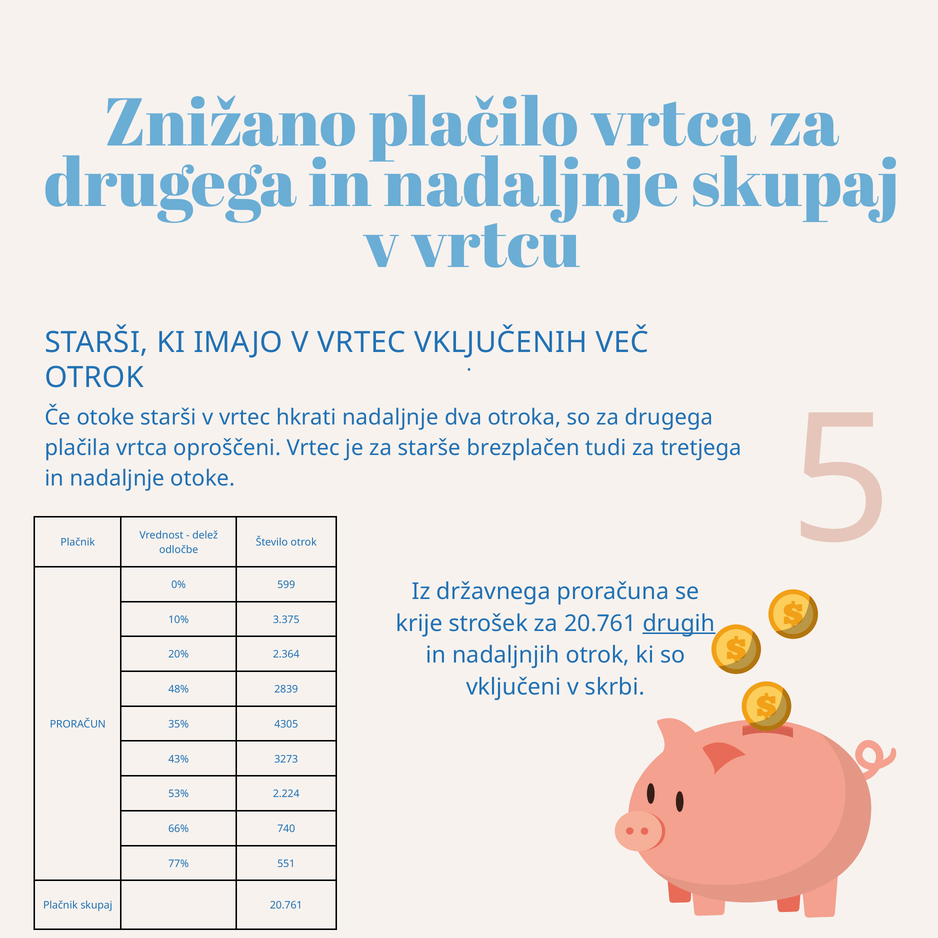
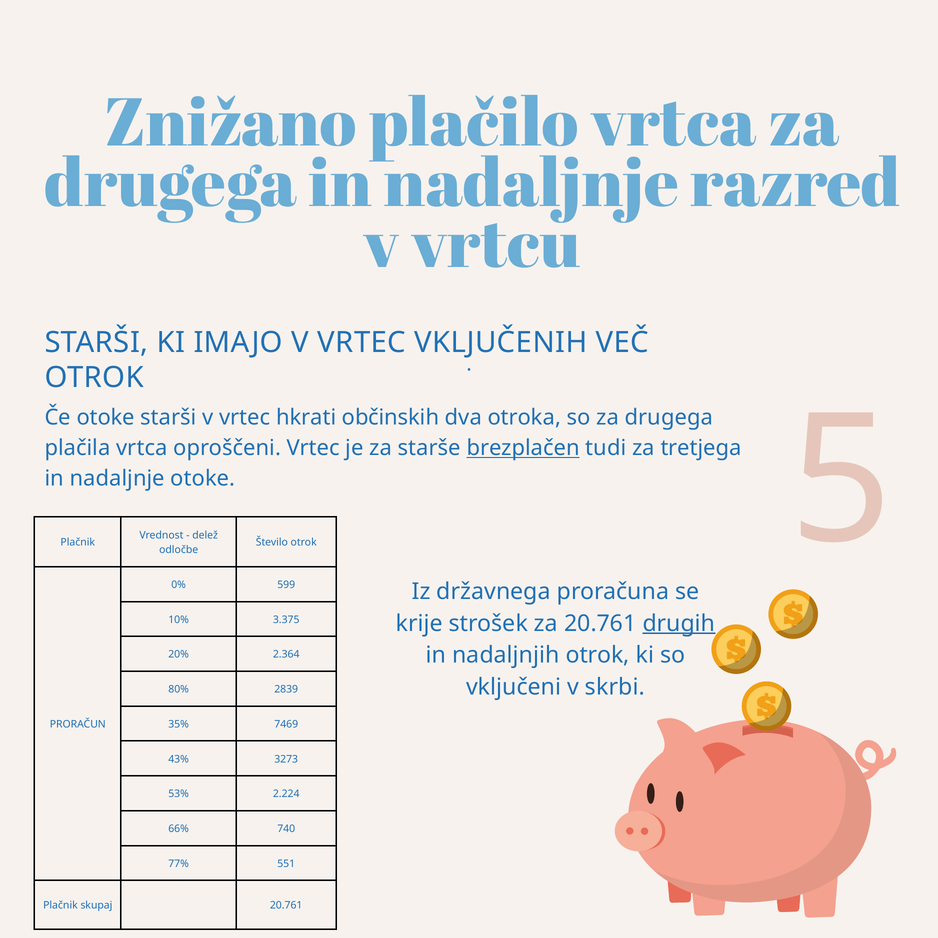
nadaljnje skupaj: skupaj -> razred
hkrati nadaljnje: nadaljnje -> občinskih
brezplačen underline: none -> present
48%: 48% -> 80%
4305: 4305 -> 7469
